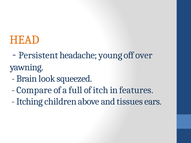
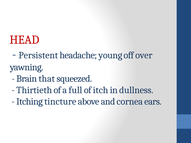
HEAD colour: orange -> red
look: look -> that
Compare: Compare -> Thirtieth
features: features -> dullness
children: children -> tincture
tissues: tissues -> cornea
